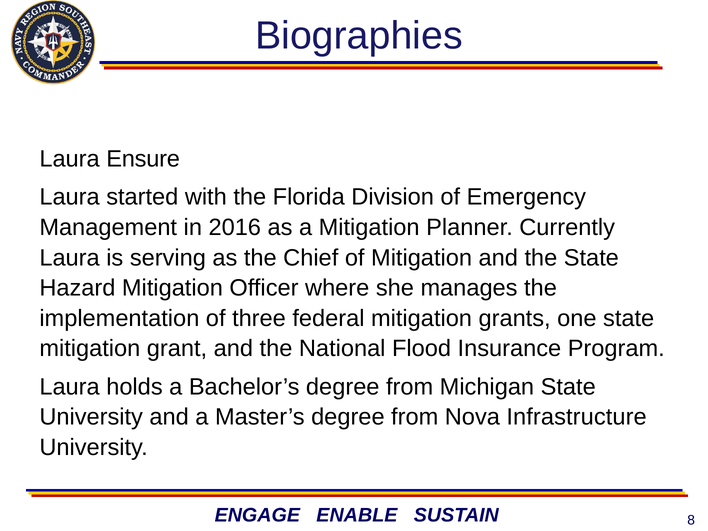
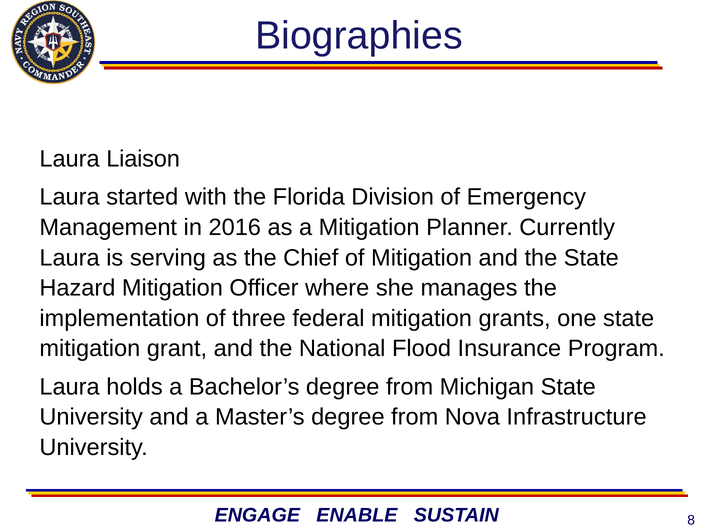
Ensure: Ensure -> Liaison
